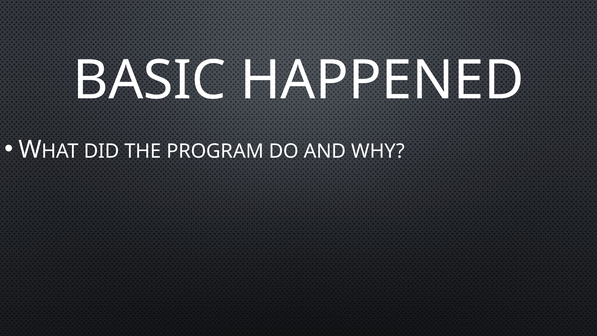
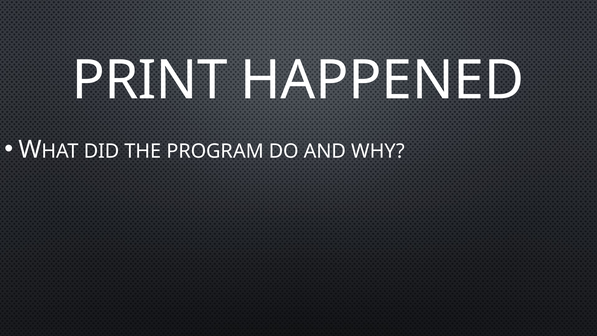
BASIC: BASIC -> PRINT
